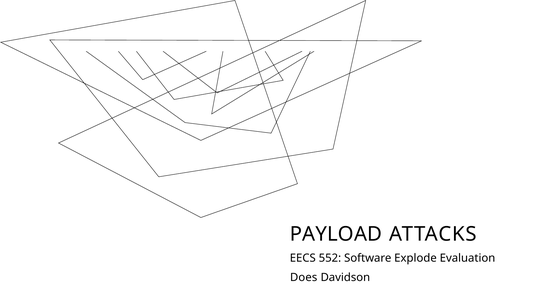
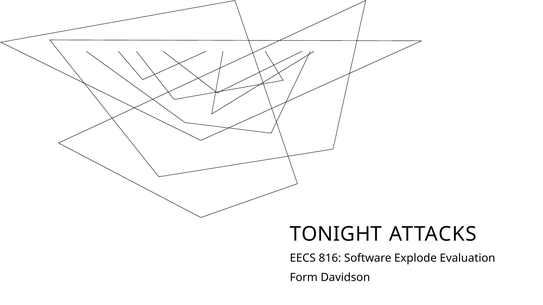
PAYLOAD: PAYLOAD -> TONIGHT
552: 552 -> 816
Does: Does -> Form
